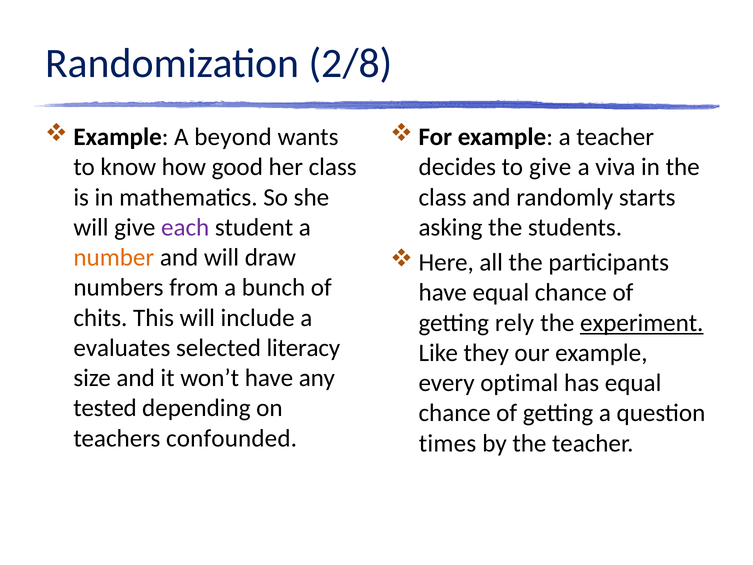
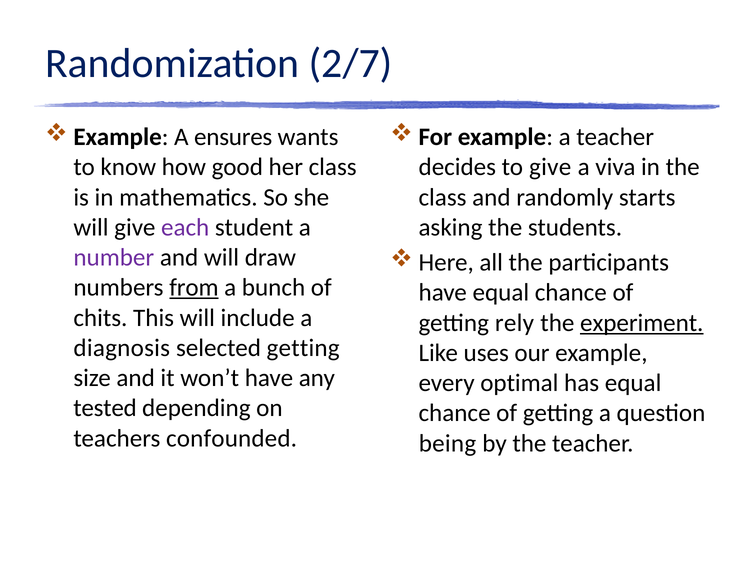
2/8: 2/8 -> 2/7
beyond: beyond -> ensures
number colour: orange -> purple
from underline: none -> present
evaluates: evaluates -> diagnosis
selected literacy: literacy -> getting
they: they -> uses
times: times -> being
